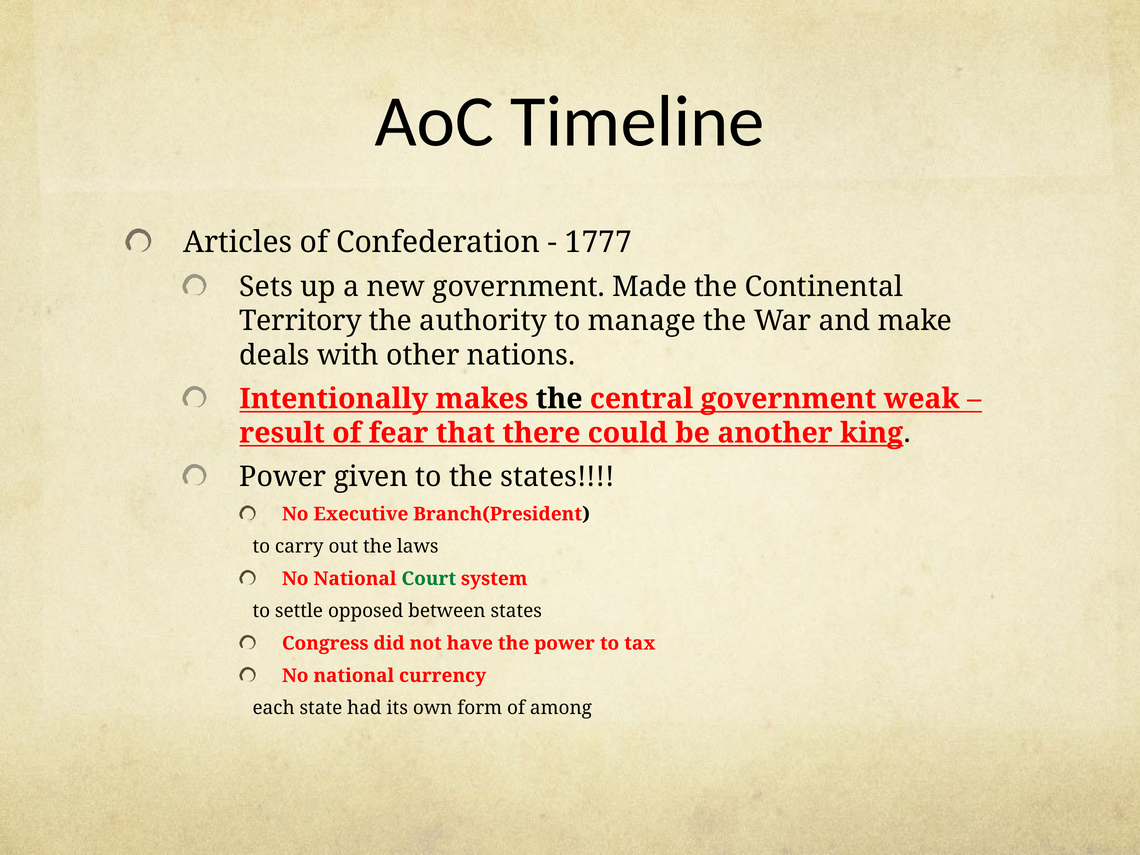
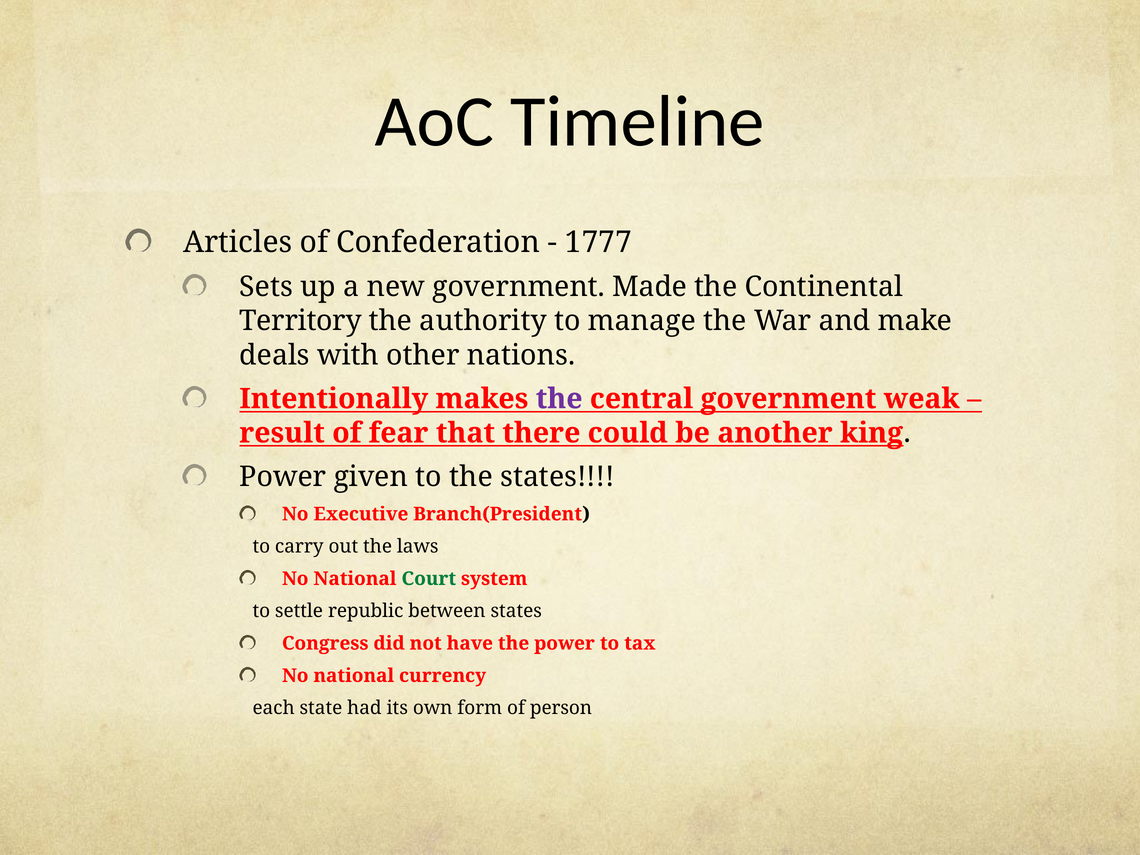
the at (559, 399) colour: black -> purple
opposed: opposed -> republic
among: among -> person
